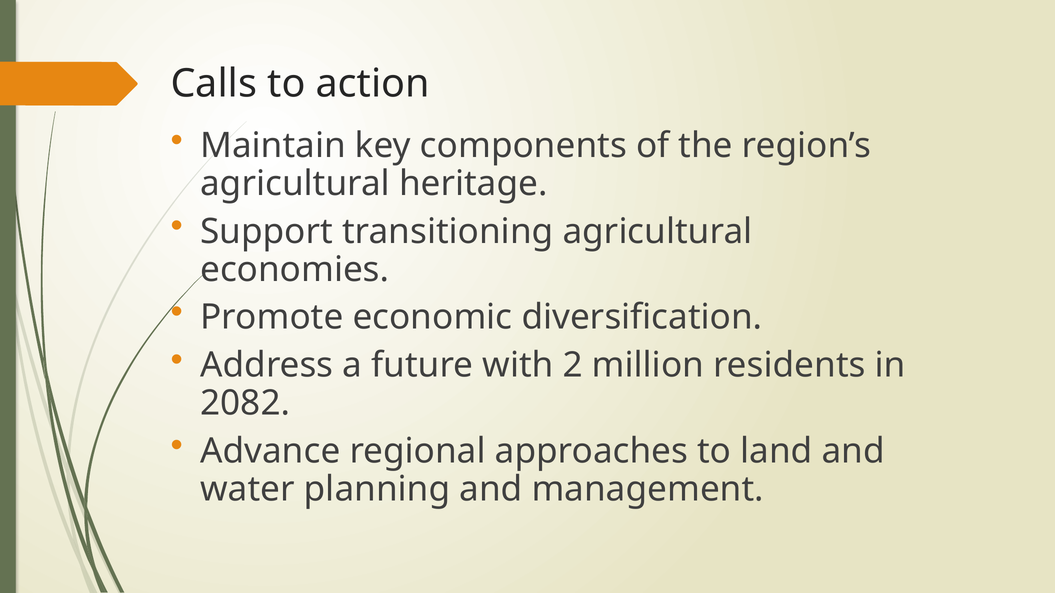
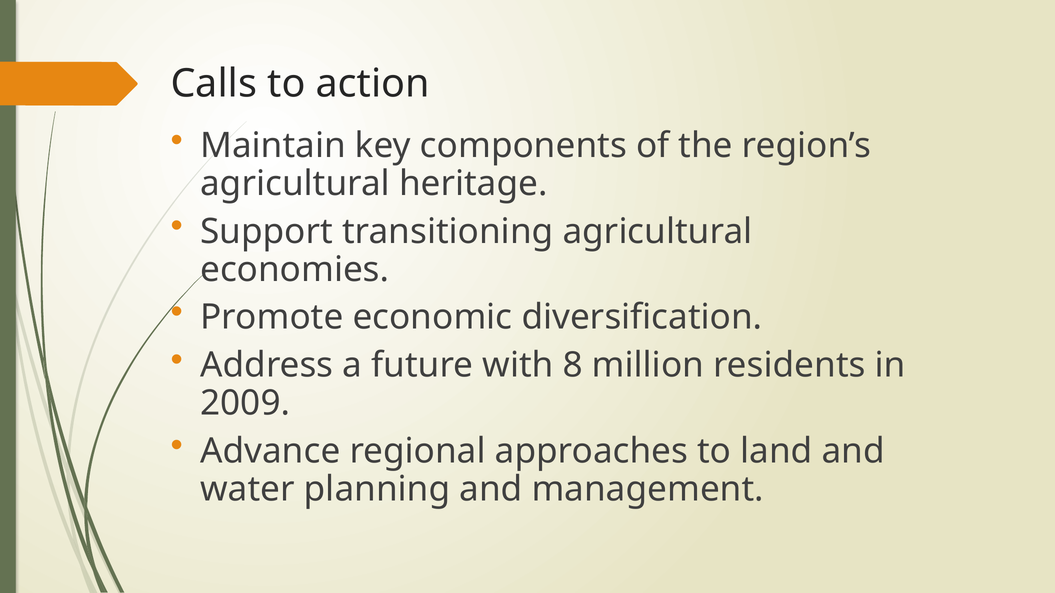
2: 2 -> 8
2082: 2082 -> 2009
